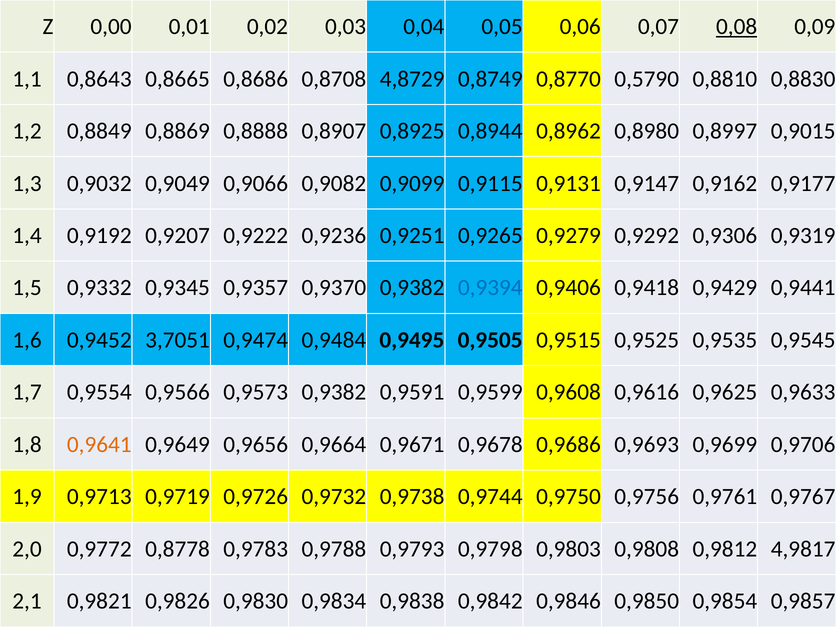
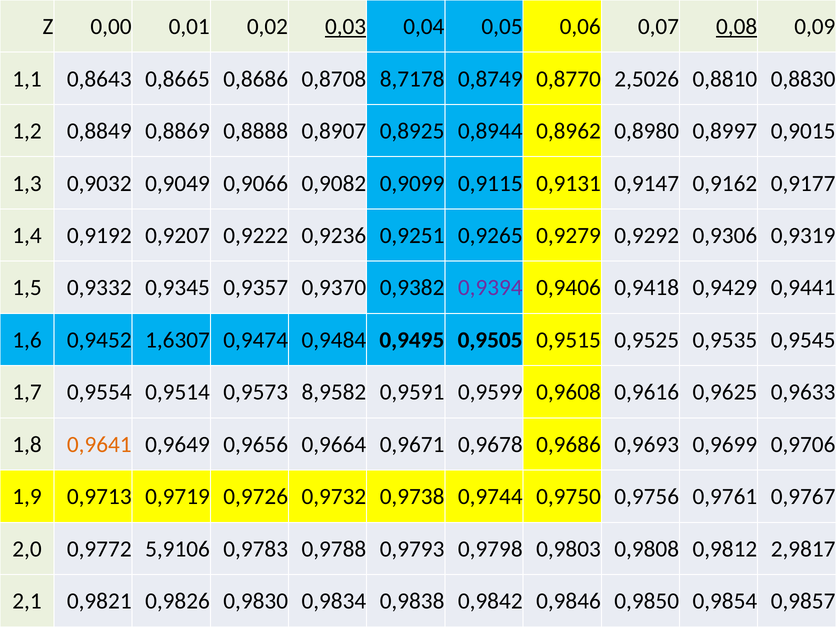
0,03 underline: none -> present
4,8729: 4,8729 -> 8,7178
0,5790: 0,5790 -> 2,5026
0,9394 colour: blue -> purple
3,7051: 3,7051 -> 1,6307
0,9566: 0,9566 -> 0,9514
0,9573 0,9382: 0,9382 -> 8,9582
0,8778: 0,8778 -> 5,9106
4,9817: 4,9817 -> 2,9817
